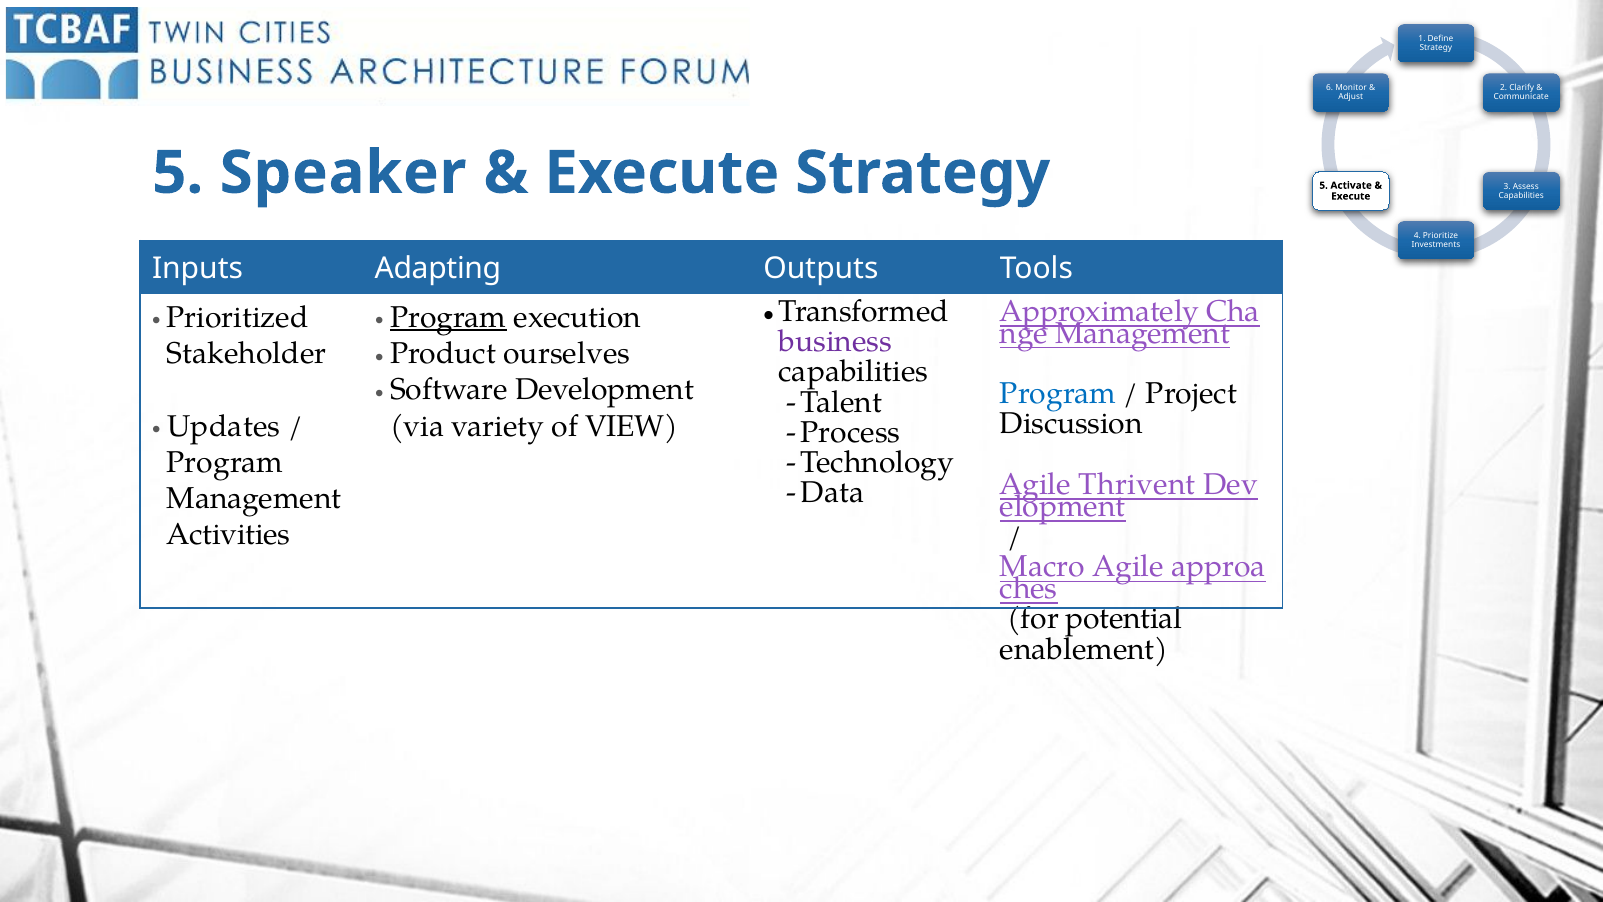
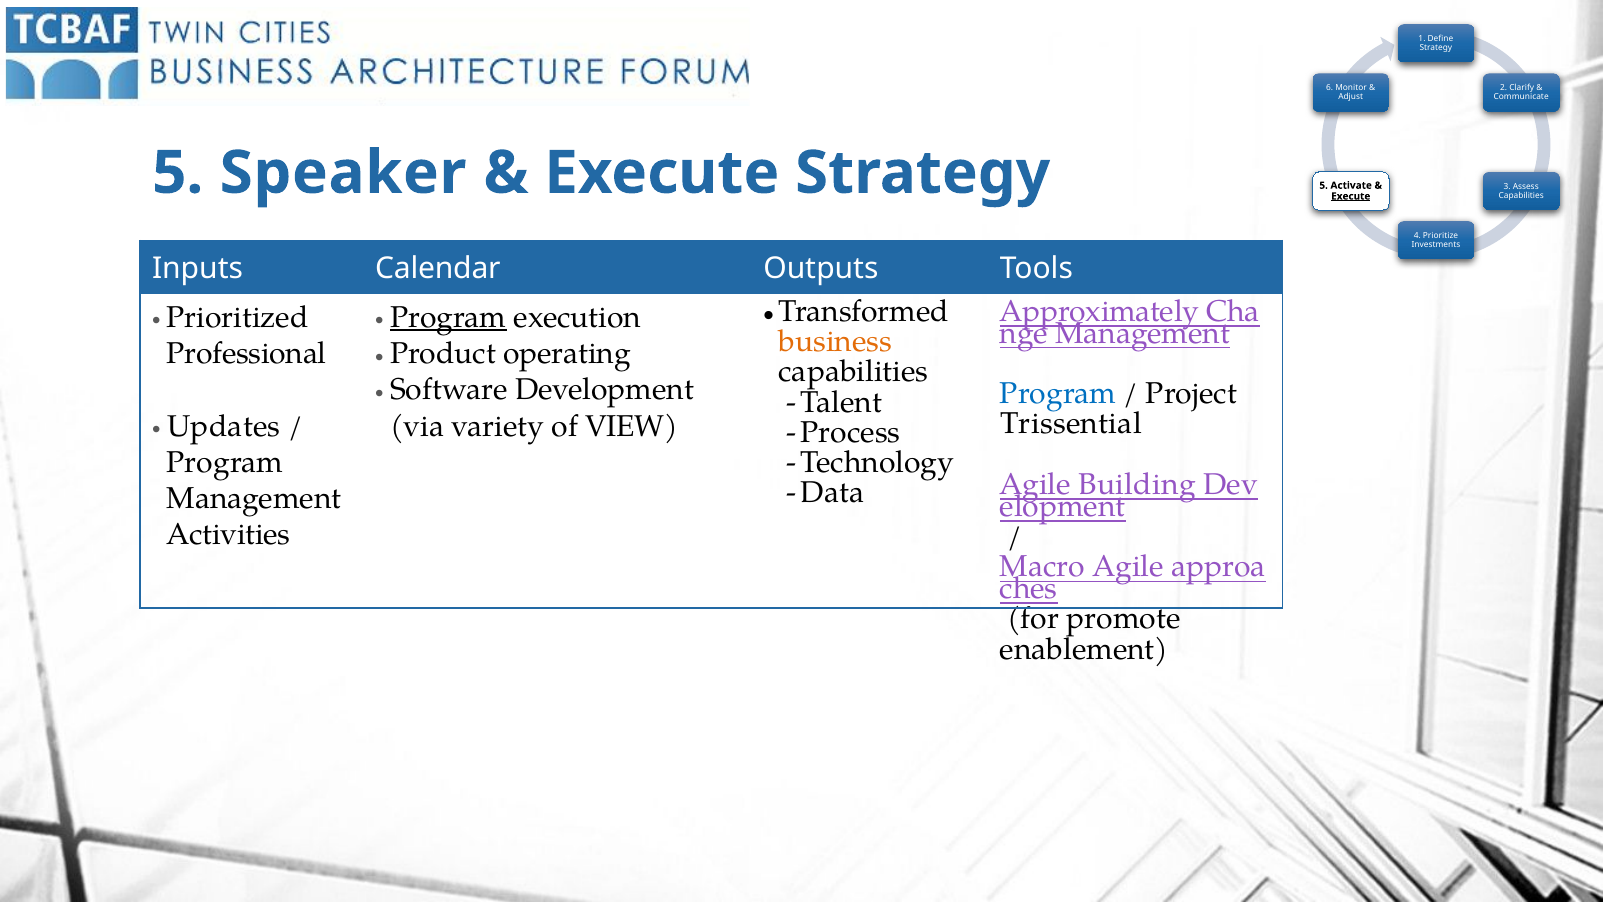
Execute at (1351, 196) underline: none -> present
Adapting: Adapting -> Calendar
business colour: purple -> orange
Stakeholder: Stakeholder -> Professional
ourselves: ourselves -> operating
Discussion: Discussion -> Trissential
Thrivent: Thrivent -> Building
potential: potential -> promote
